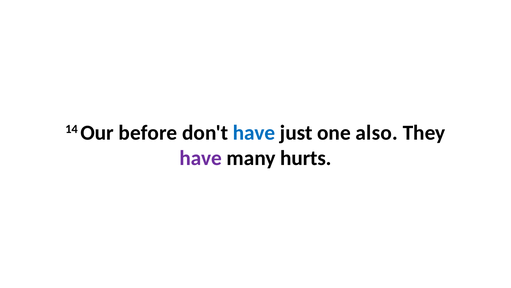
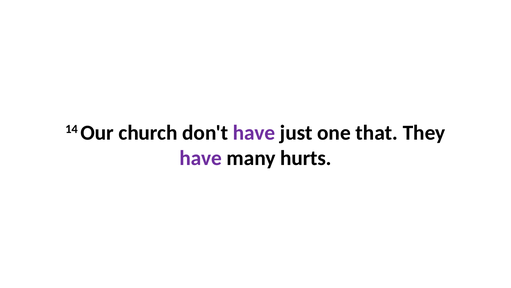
before: before -> church
have at (254, 132) colour: blue -> purple
also: also -> that
